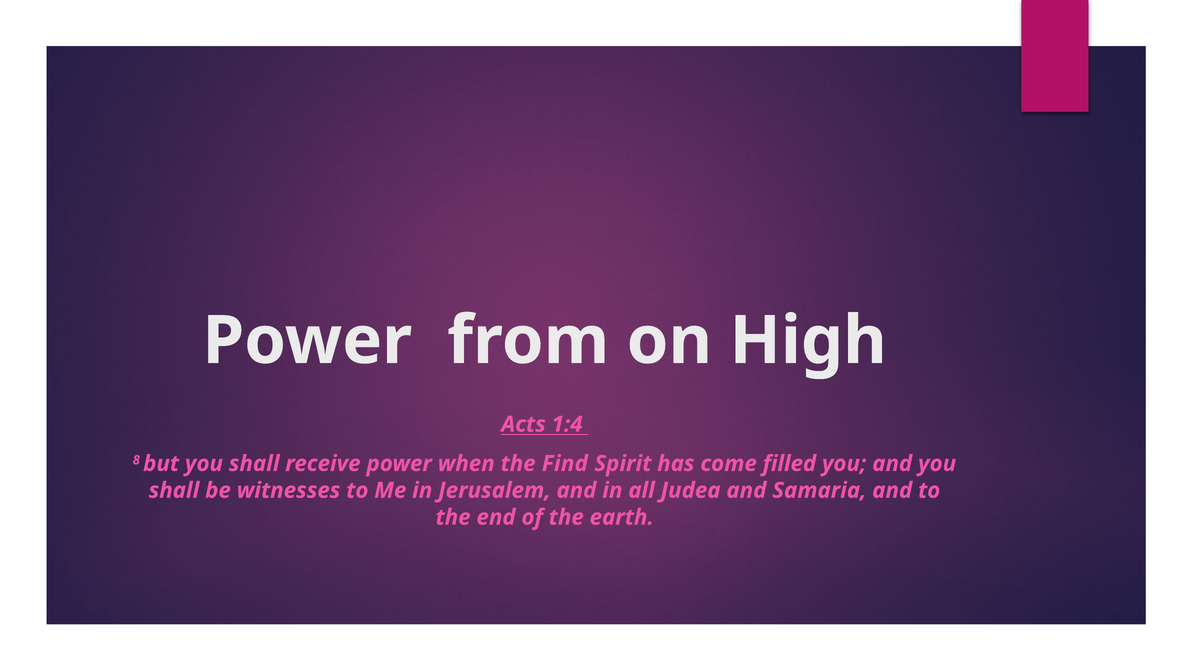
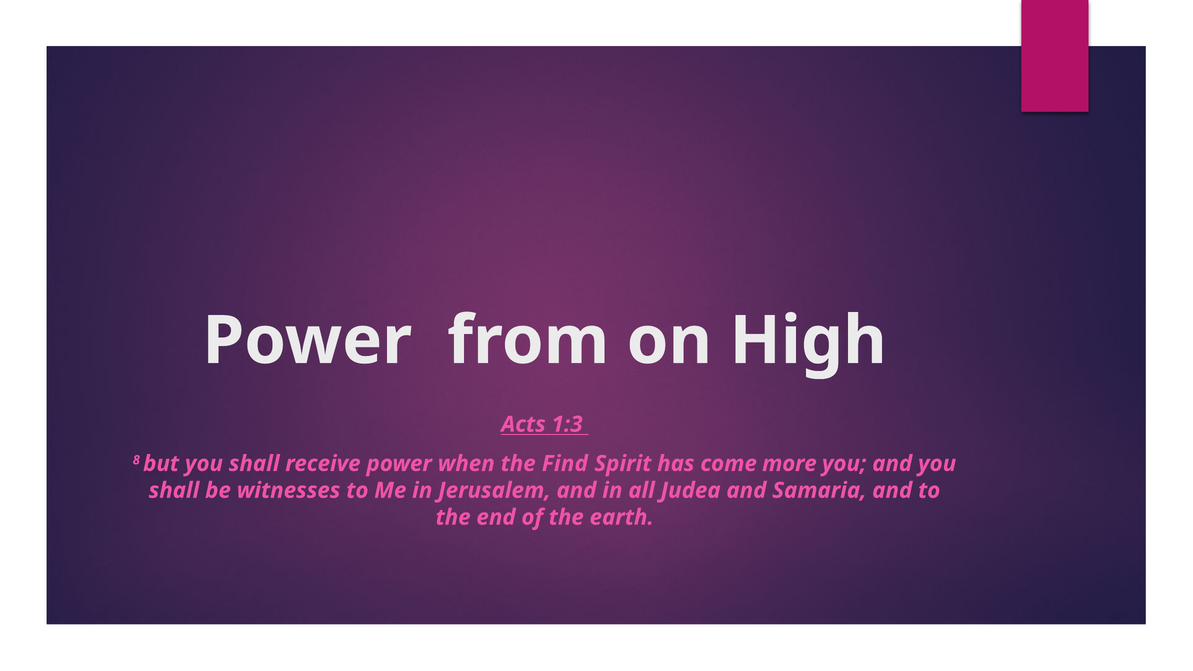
1:4: 1:4 -> 1:3
filled: filled -> more
